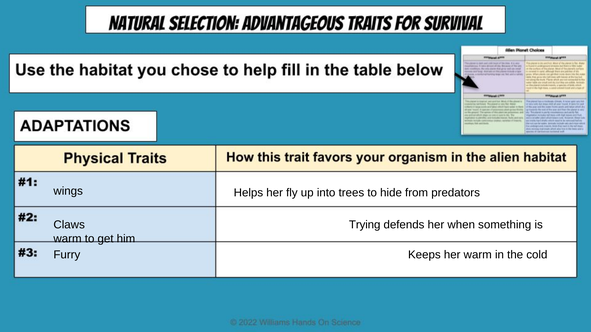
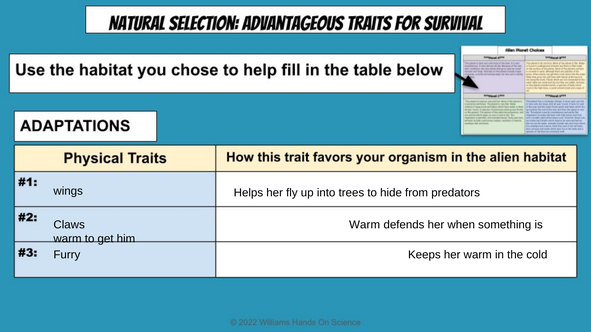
Claws Trying: Trying -> Warm
